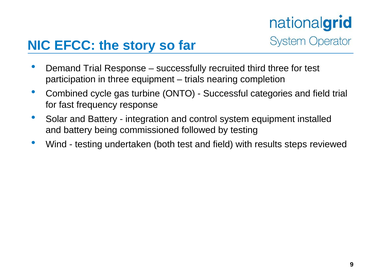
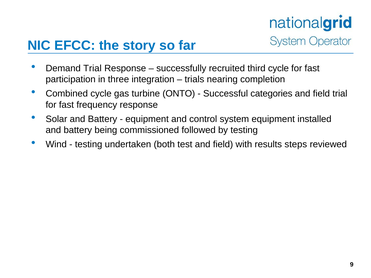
third three: three -> cycle
test at (312, 68): test -> fast
three equipment: equipment -> integration
integration at (147, 119): integration -> equipment
